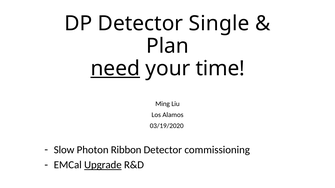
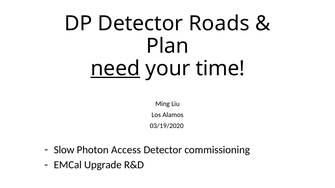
Single: Single -> Roads
Ribbon: Ribbon -> Access
Upgrade underline: present -> none
